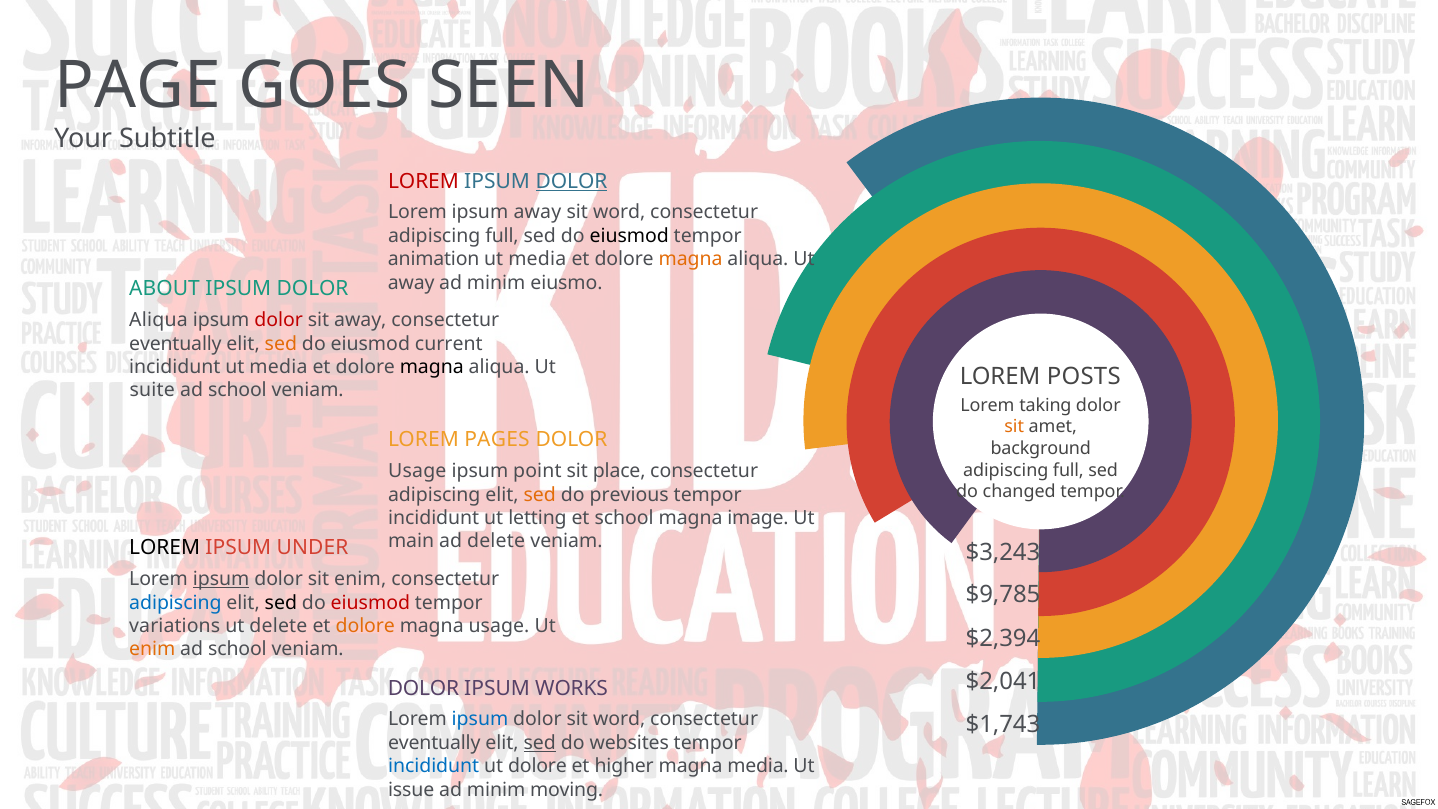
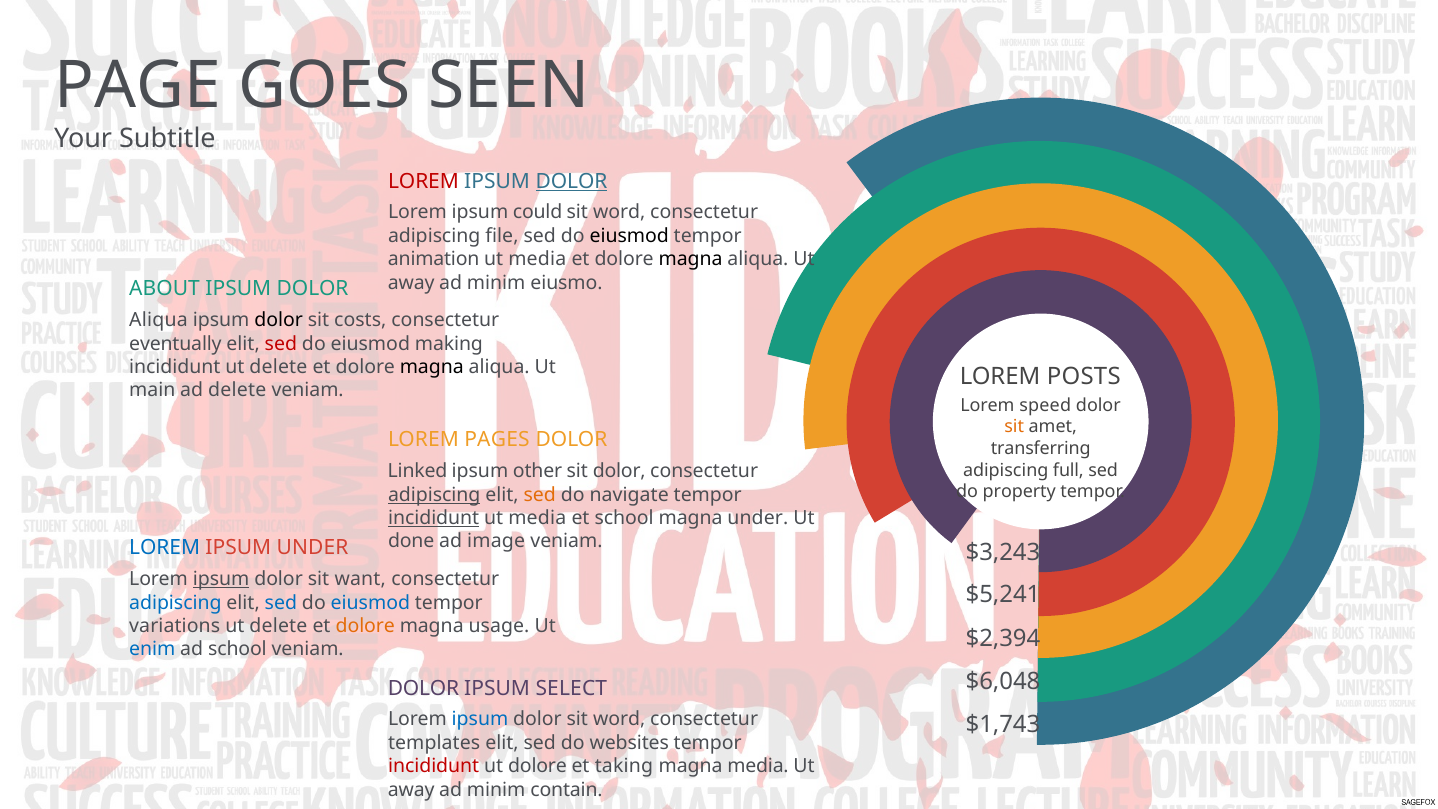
ipsum away: away -> could
full at (502, 236): full -> file
magna at (691, 259) colour: orange -> black
dolor at (279, 320) colour: red -> black
sit away: away -> costs
sed at (281, 344) colour: orange -> red
current: current -> making
incididunt ut media: media -> delete
suite: suite -> main
school at (237, 390): school -> delete
taking: taking -> speed
background: background -> transferring
Usage at (417, 471): Usage -> Linked
point: point -> other
sit place: place -> dolor
changed: changed -> property
adipiscing at (434, 495) underline: none -> present
previous: previous -> navigate
incididunt at (434, 518) underline: none -> present
letting at (537, 518): letting -> media
magna image: image -> under
main: main -> done
ad delete: delete -> image
LOREM at (165, 548) colour: black -> blue
sit enim: enim -> want
$9,785: $9,785 -> $5,241
sed at (281, 603) colour: black -> blue
eiusmod at (370, 603) colour: red -> blue
enim at (152, 649) colour: orange -> blue
$2,041: $2,041 -> $6,048
WORKS: WORKS -> SELECT
eventually at (434, 743): eventually -> templates
sed at (540, 743) underline: present -> none
incididunt at (434, 766) colour: blue -> red
higher: higher -> taking
issue at (411, 790): issue -> away
moving: moving -> contain
